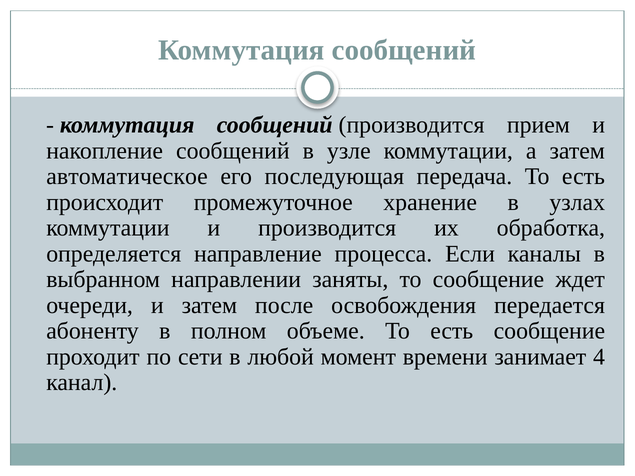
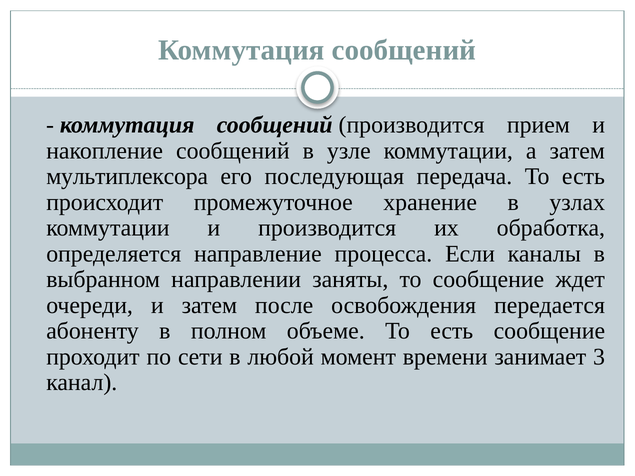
автоматическое: автоматическое -> мультиплексора
4: 4 -> 3
